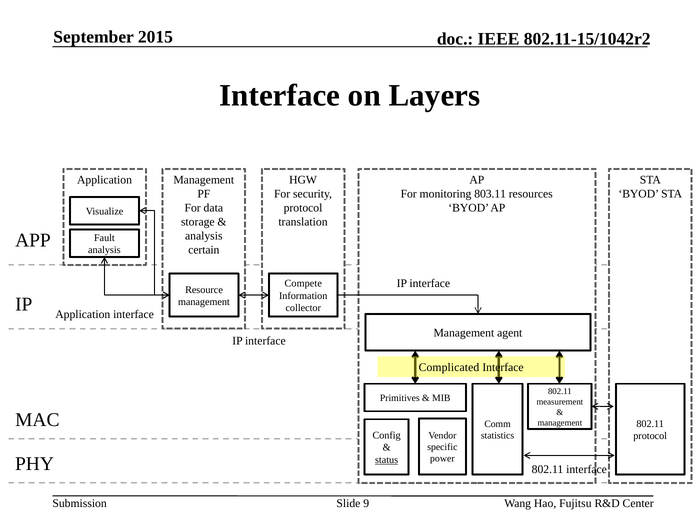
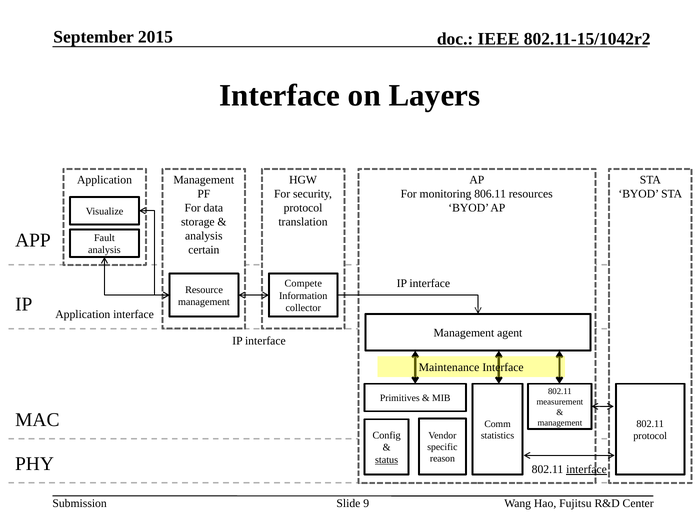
803.11: 803.11 -> 806.11
Complicated: Complicated -> Maintenance
power: power -> reason
interface at (587, 470) underline: none -> present
